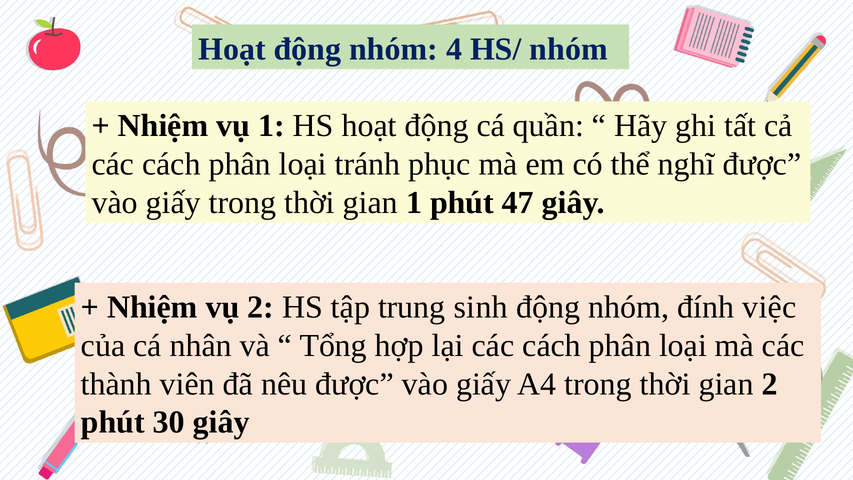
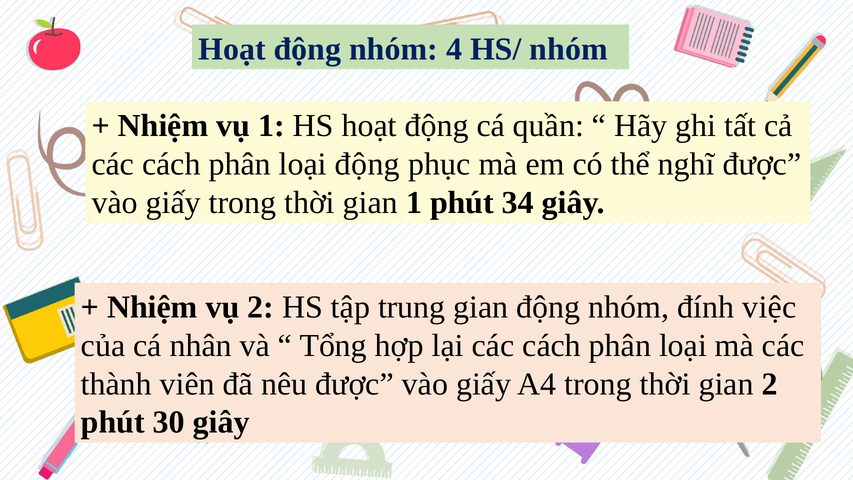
loại tránh: tránh -> động
47: 47 -> 34
trung sinh: sinh -> gian
